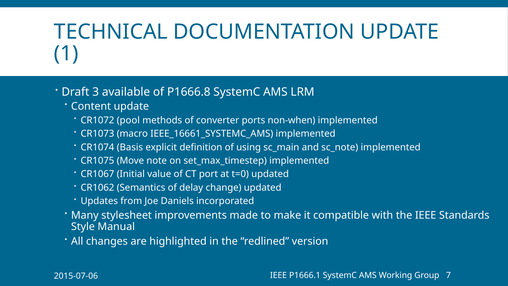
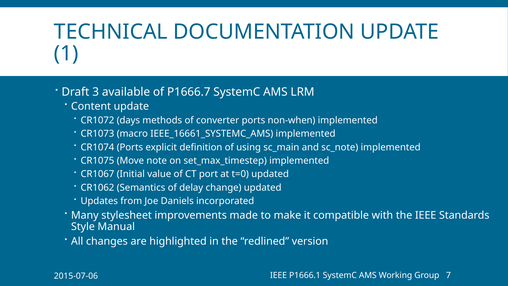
P1666.8: P1666.8 -> P1666.7
pool: pool -> days
CR1074 Basis: Basis -> Ports
